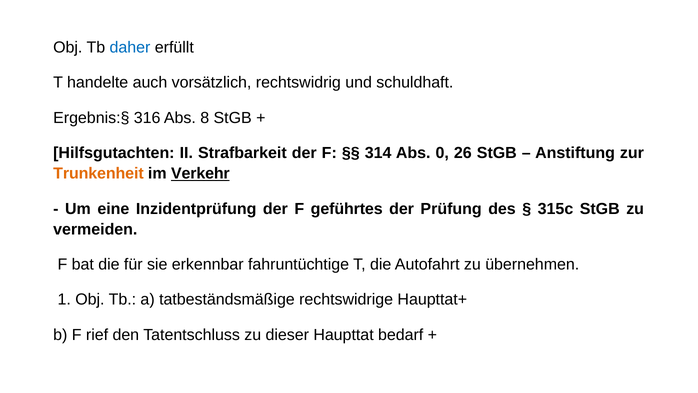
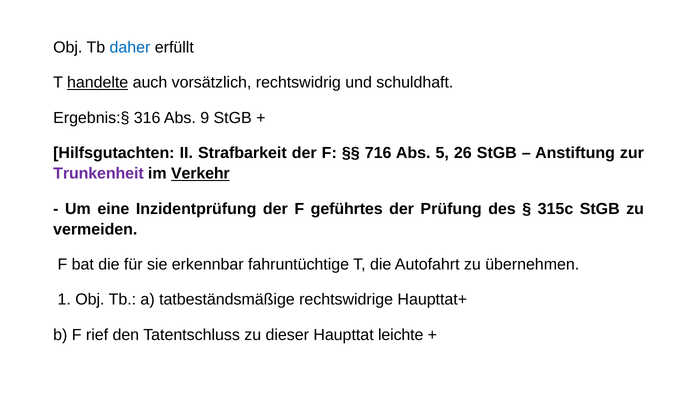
handelte underline: none -> present
8: 8 -> 9
314: 314 -> 716
0: 0 -> 5
Trunkenheit colour: orange -> purple
bedarf: bedarf -> leichte
